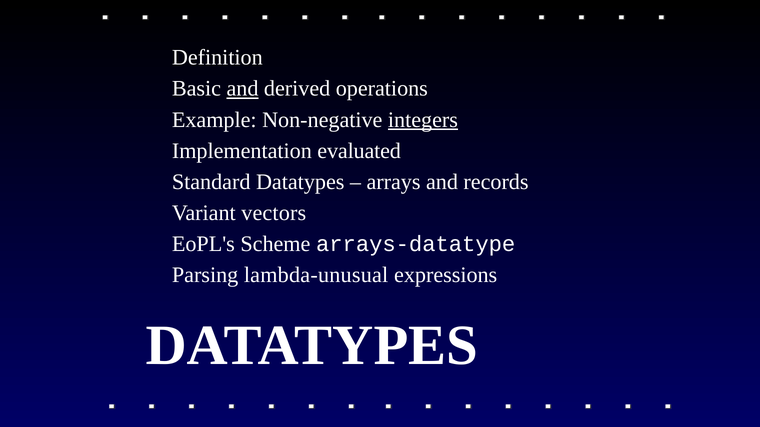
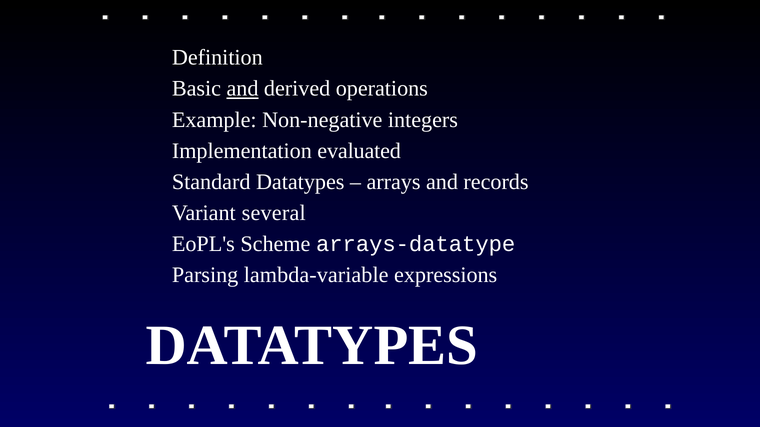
integers underline: present -> none
vectors: vectors -> several
lambda-unusual: lambda-unusual -> lambda-variable
